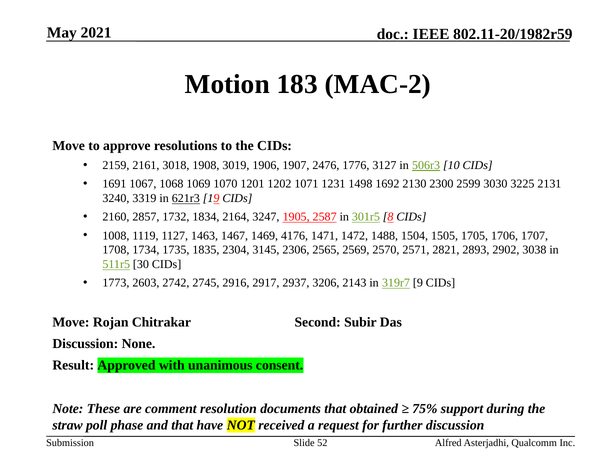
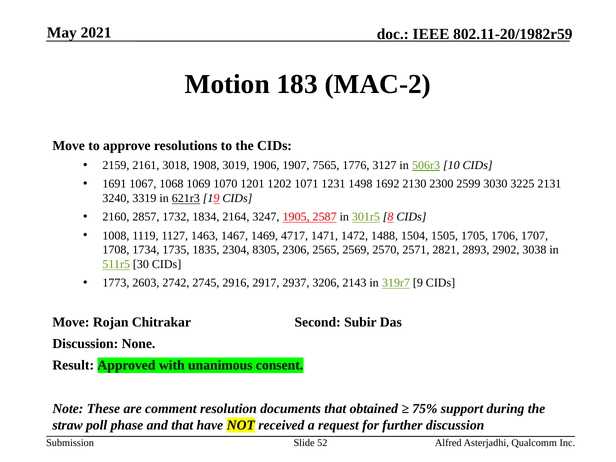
2476: 2476 -> 7565
4176: 4176 -> 4717
3145: 3145 -> 8305
